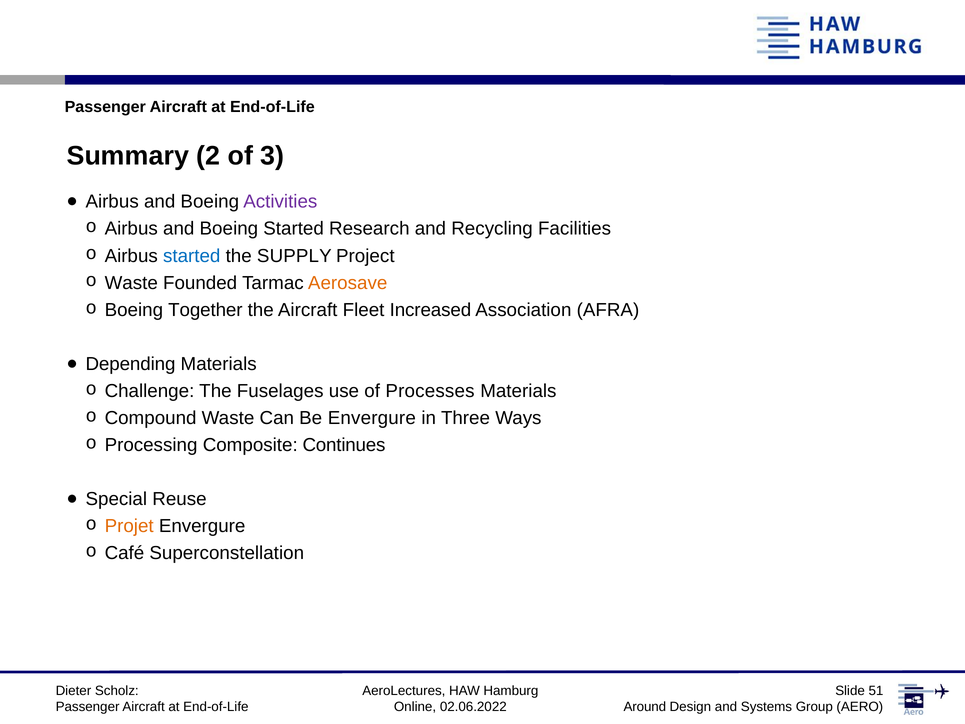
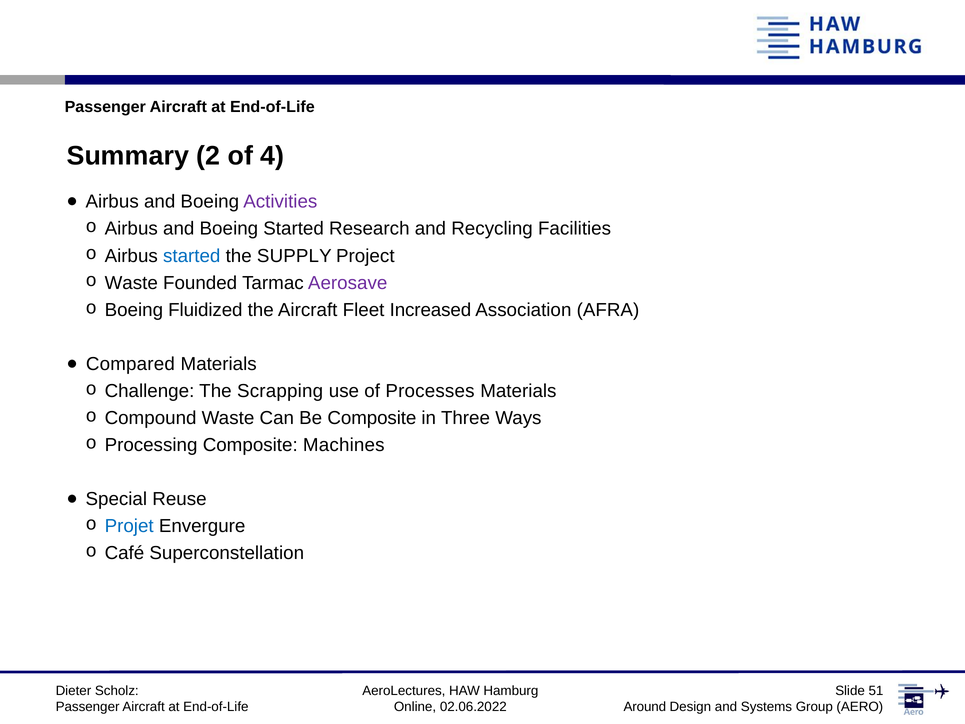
3: 3 -> 4
Aerosave colour: orange -> purple
Together: Together -> Fluidized
Depending: Depending -> Compared
Fuselages: Fuselages -> Scrapping
Be Envergure: Envergure -> Composite
Continues: Continues -> Machines
Projet colour: orange -> blue
